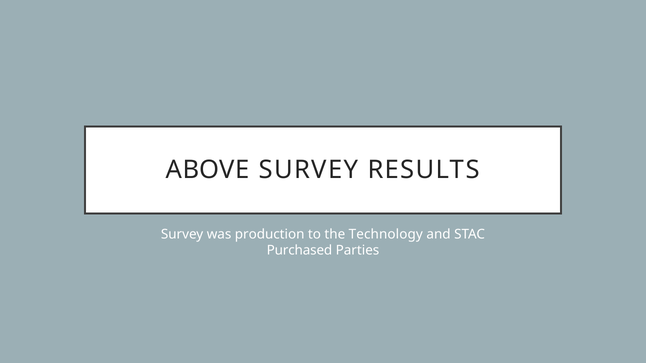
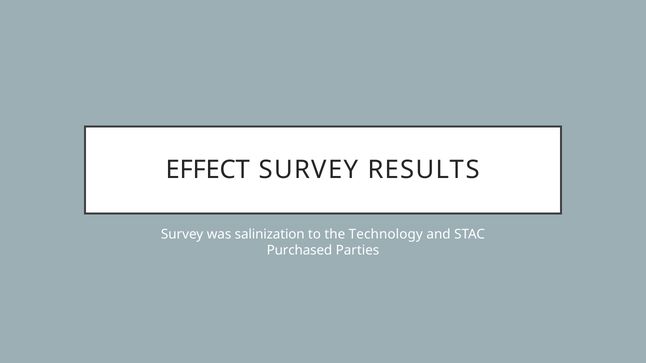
ABOVE: ABOVE -> EFFECT
production: production -> salinization
